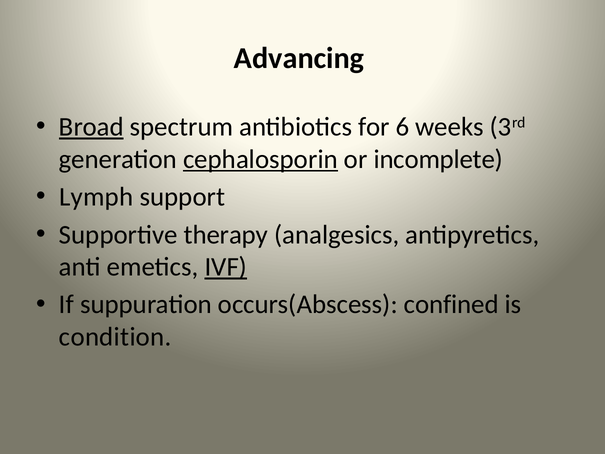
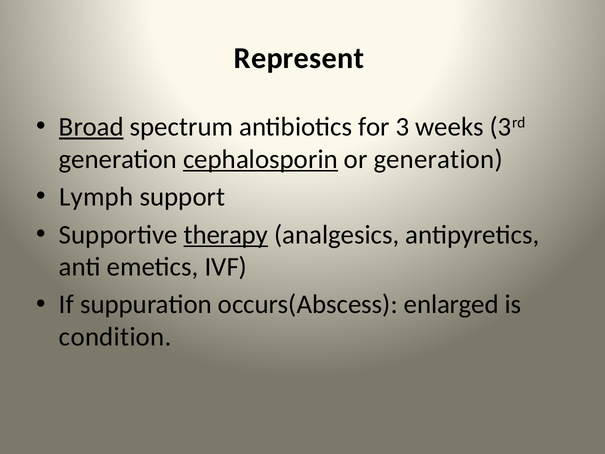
Advancing: Advancing -> Represent
6: 6 -> 3
or incomplete: incomplete -> generation
therapy underline: none -> present
IVF underline: present -> none
confined: confined -> enlarged
